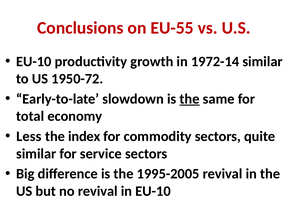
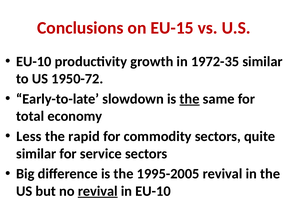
EU-55: EU-55 -> EU-15
1972-14: 1972-14 -> 1972-35
index: index -> rapid
revival at (98, 191) underline: none -> present
